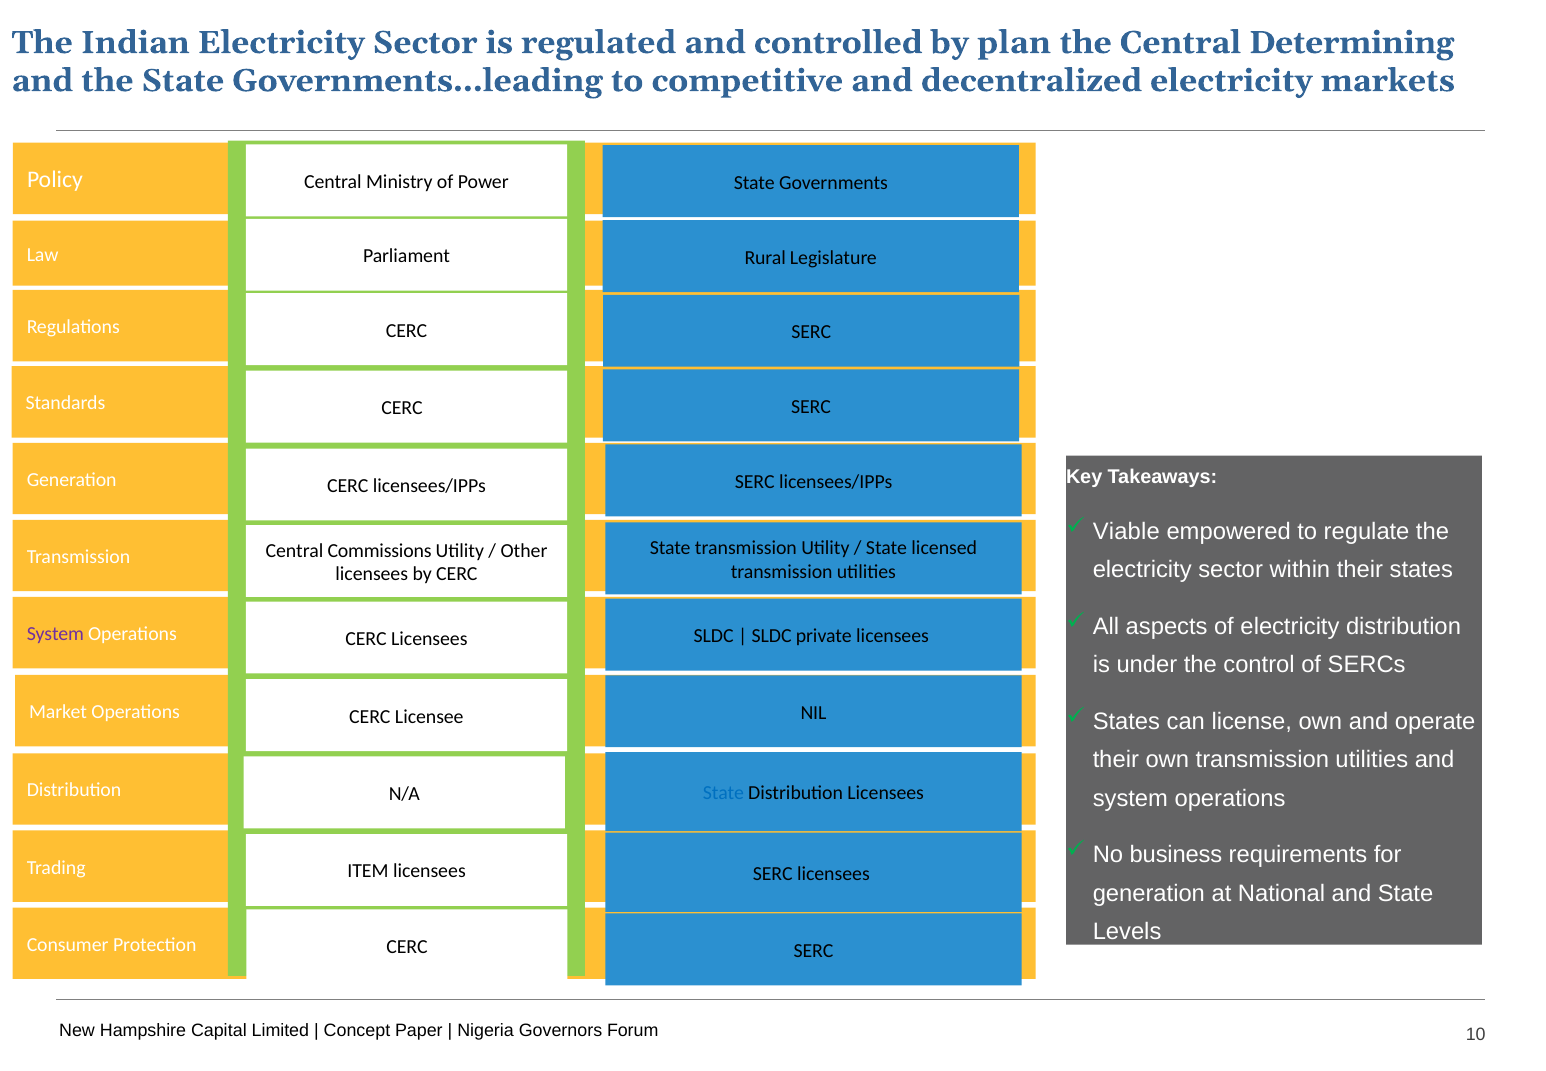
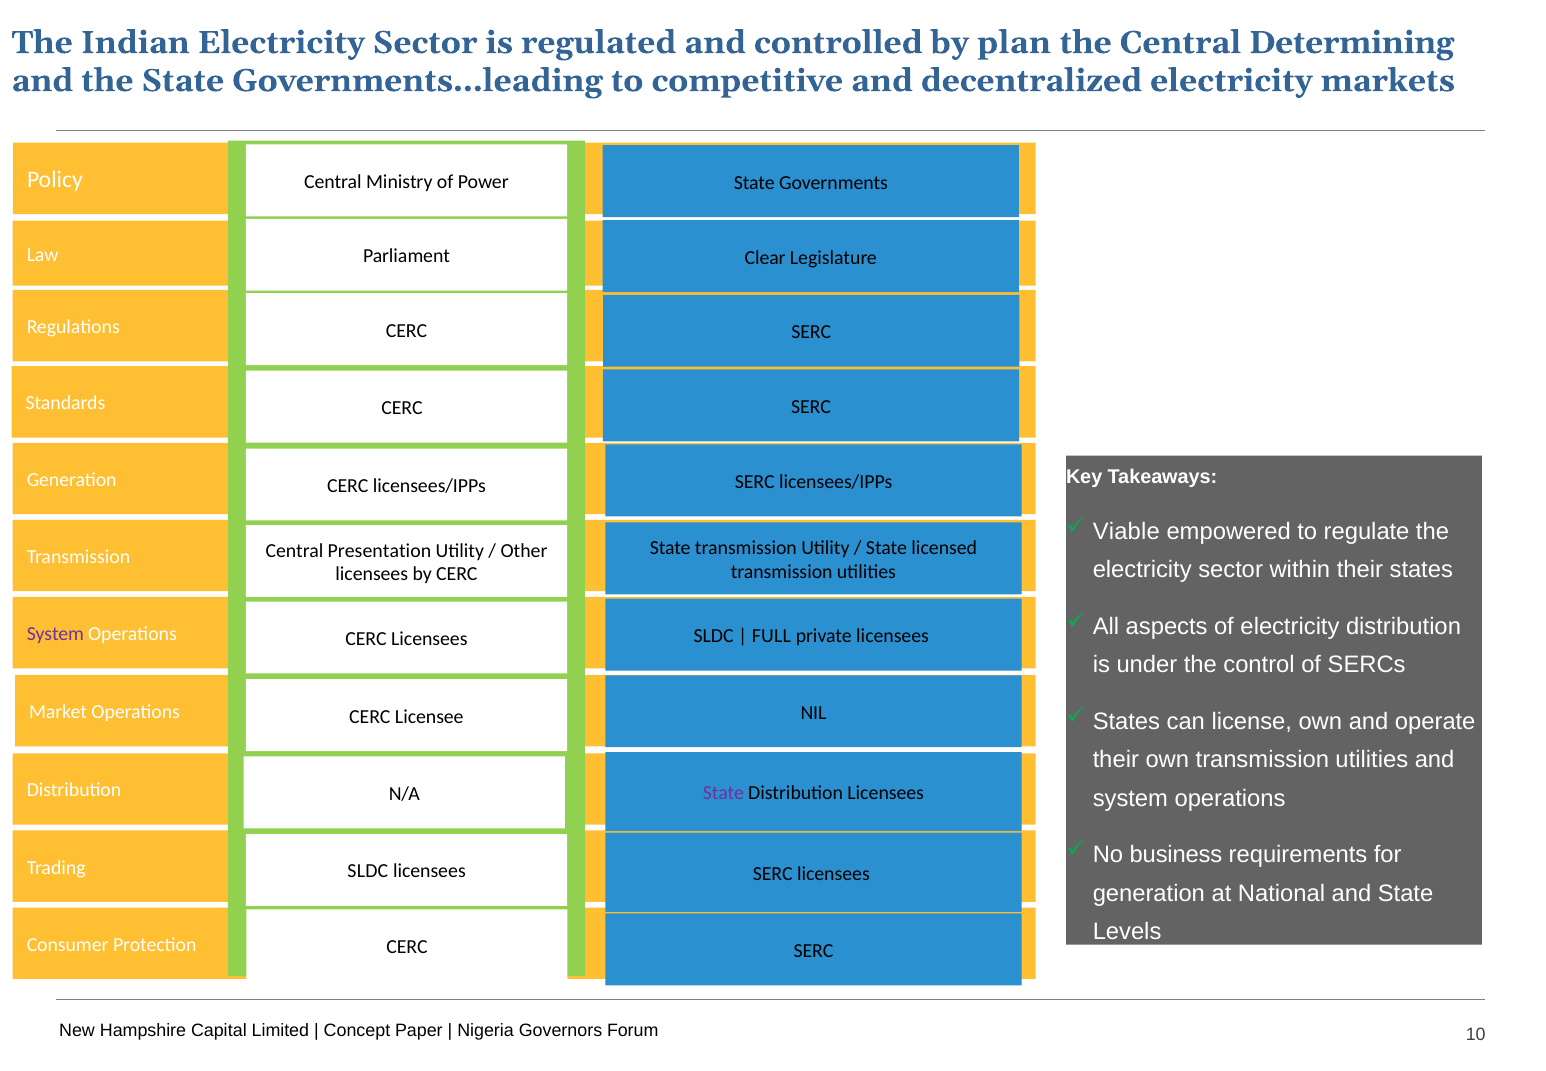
Rural: Rural -> Clear
Commissions: Commissions -> Presentation
SLDC at (772, 636): SLDC -> FULL
State at (723, 793) colour: blue -> purple
ITEM at (368, 871): ITEM -> SLDC
